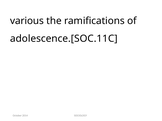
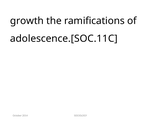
various: various -> growth
